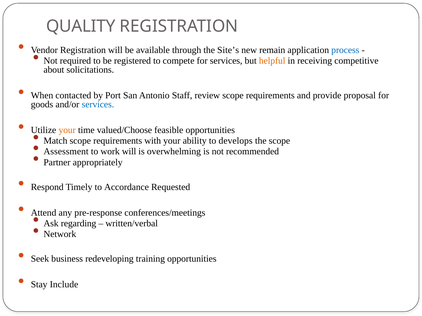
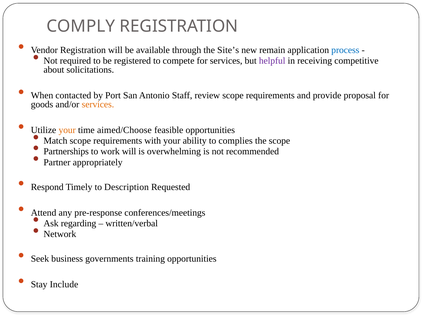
QUALITY: QUALITY -> COMPLY
helpful colour: orange -> purple
services at (98, 105) colour: blue -> orange
valued/Choose: valued/Choose -> aimed/Choose
develops: develops -> complies
Assessment: Assessment -> Partnerships
Accordance: Accordance -> Description
redeveloping: redeveloping -> governments
